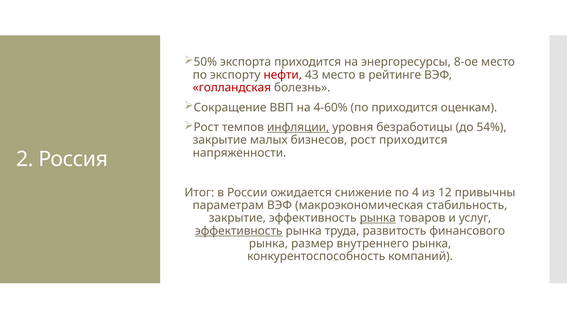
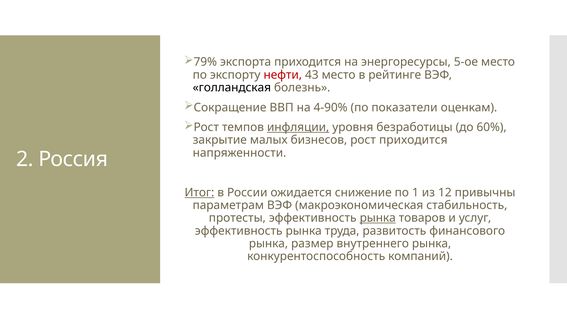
50%: 50% -> 79%
8-ое: 8-ое -> 5-ое
голландская colour: red -> black
4-60%: 4-60% -> 4-90%
по приходится: приходится -> показатели
54%: 54% -> 60%
Итог underline: none -> present
4: 4 -> 1
закрытие at (237, 218): закрытие -> протесты
эффективность at (239, 231) underline: present -> none
